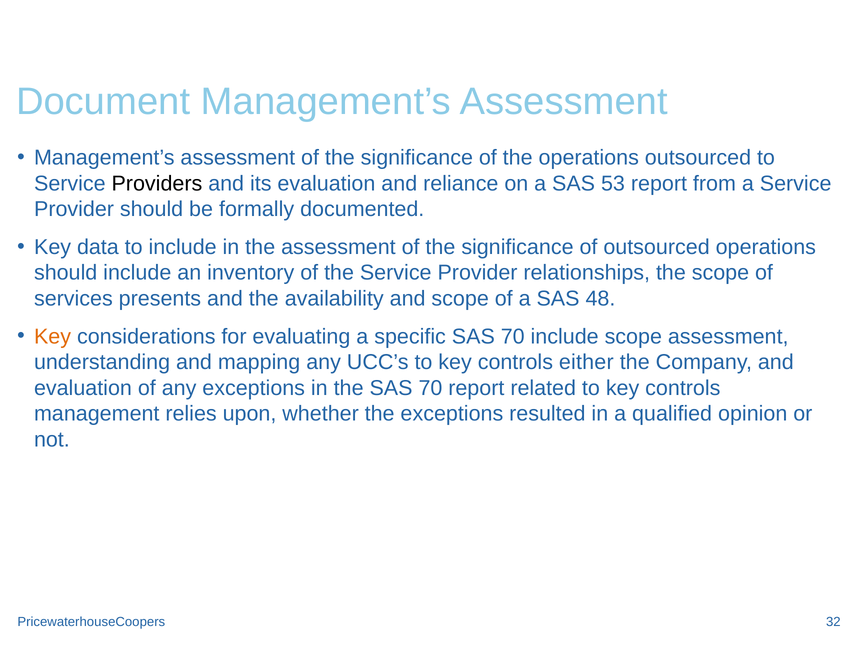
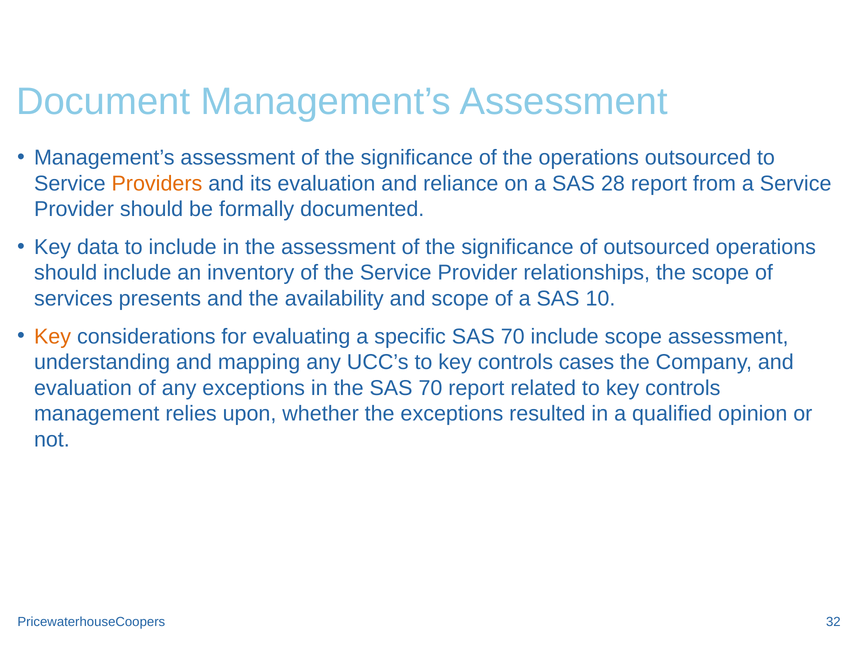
Providers colour: black -> orange
53: 53 -> 28
48: 48 -> 10
either: either -> cases
